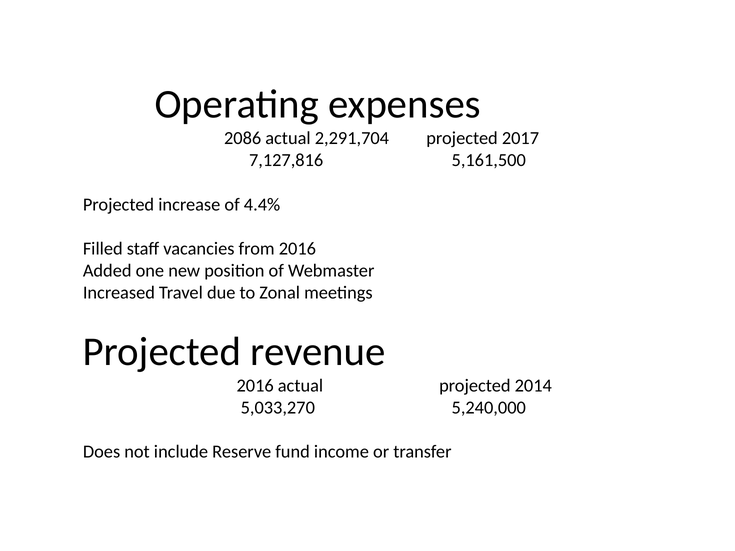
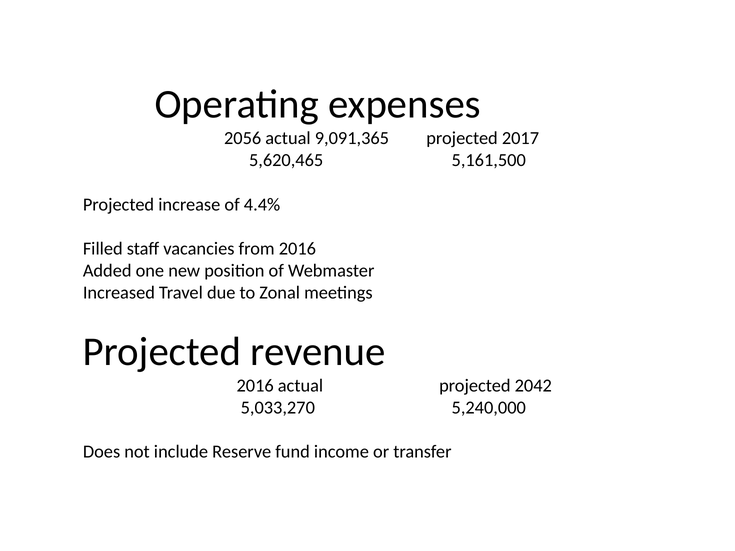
2086: 2086 -> 2056
2,291,704: 2,291,704 -> 9,091,365
7,127,816: 7,127,816 -> 5,620,465
2014: 2014 -> 2042
